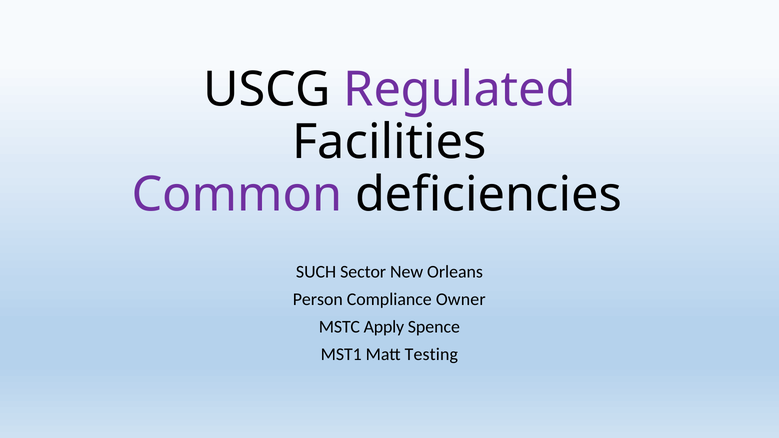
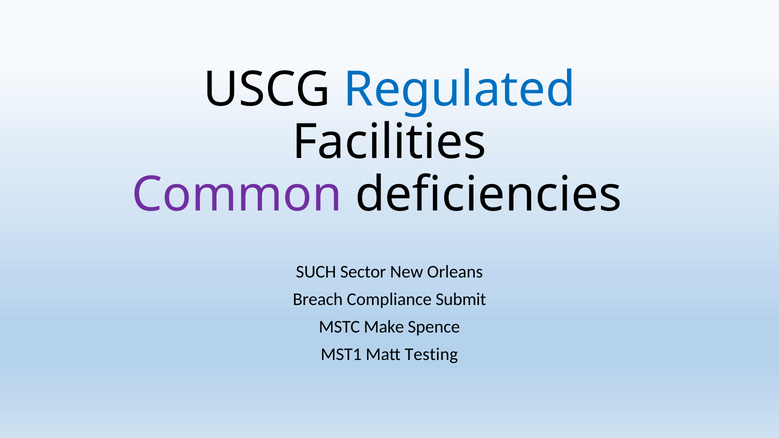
Regulated colour: purple -> blue
Person: Person -> Breach
Owner: Owner -> Submit
Apply: Apply -> Make
